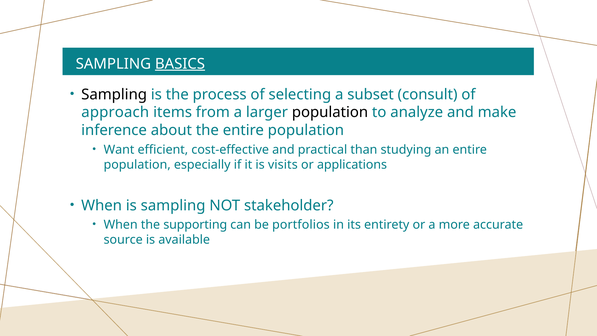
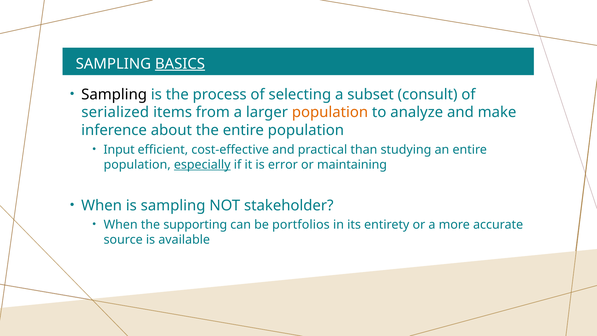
approach: approach -> serialized
population at (330, 112) colour: black -> orange
Want: Want -> Input
especially underline: none -> present
visits: visits -> error
applications: applications -> maintaining
